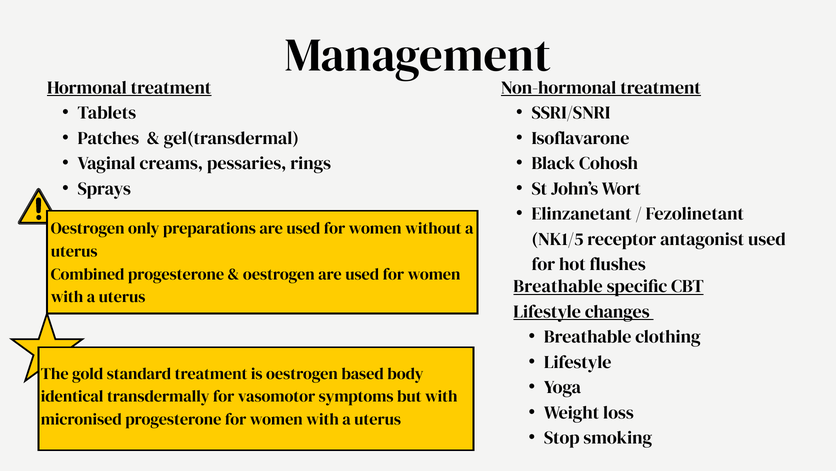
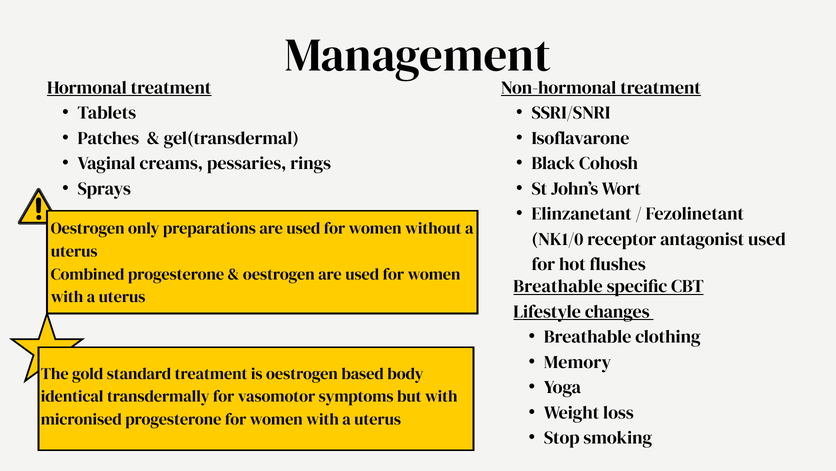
NK1/5: NK1/5 -> NK1/0
Lifestyle at (578, 362): Lifestyle -> Memory
